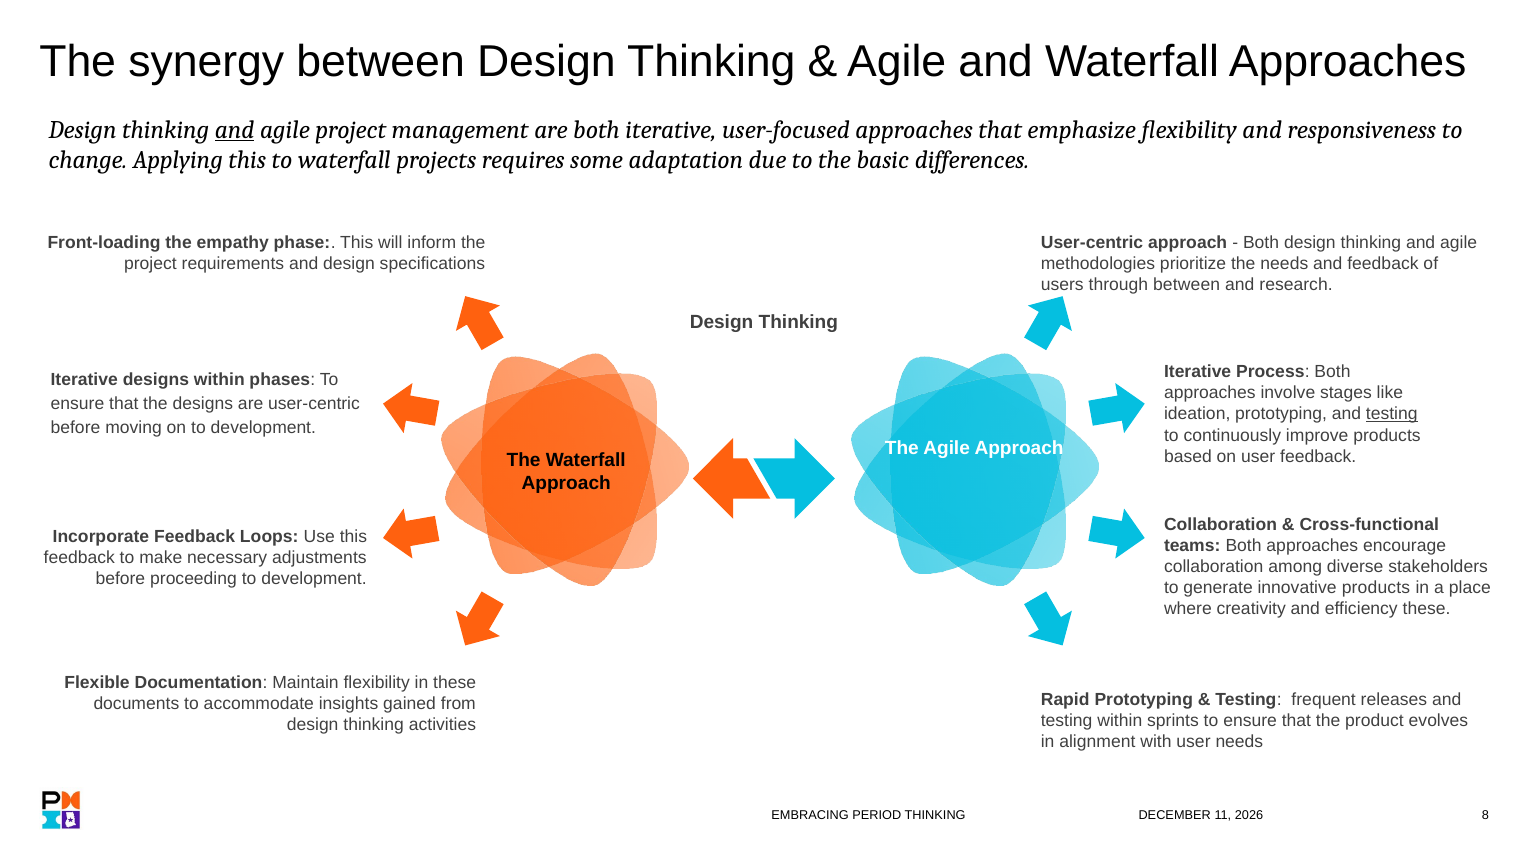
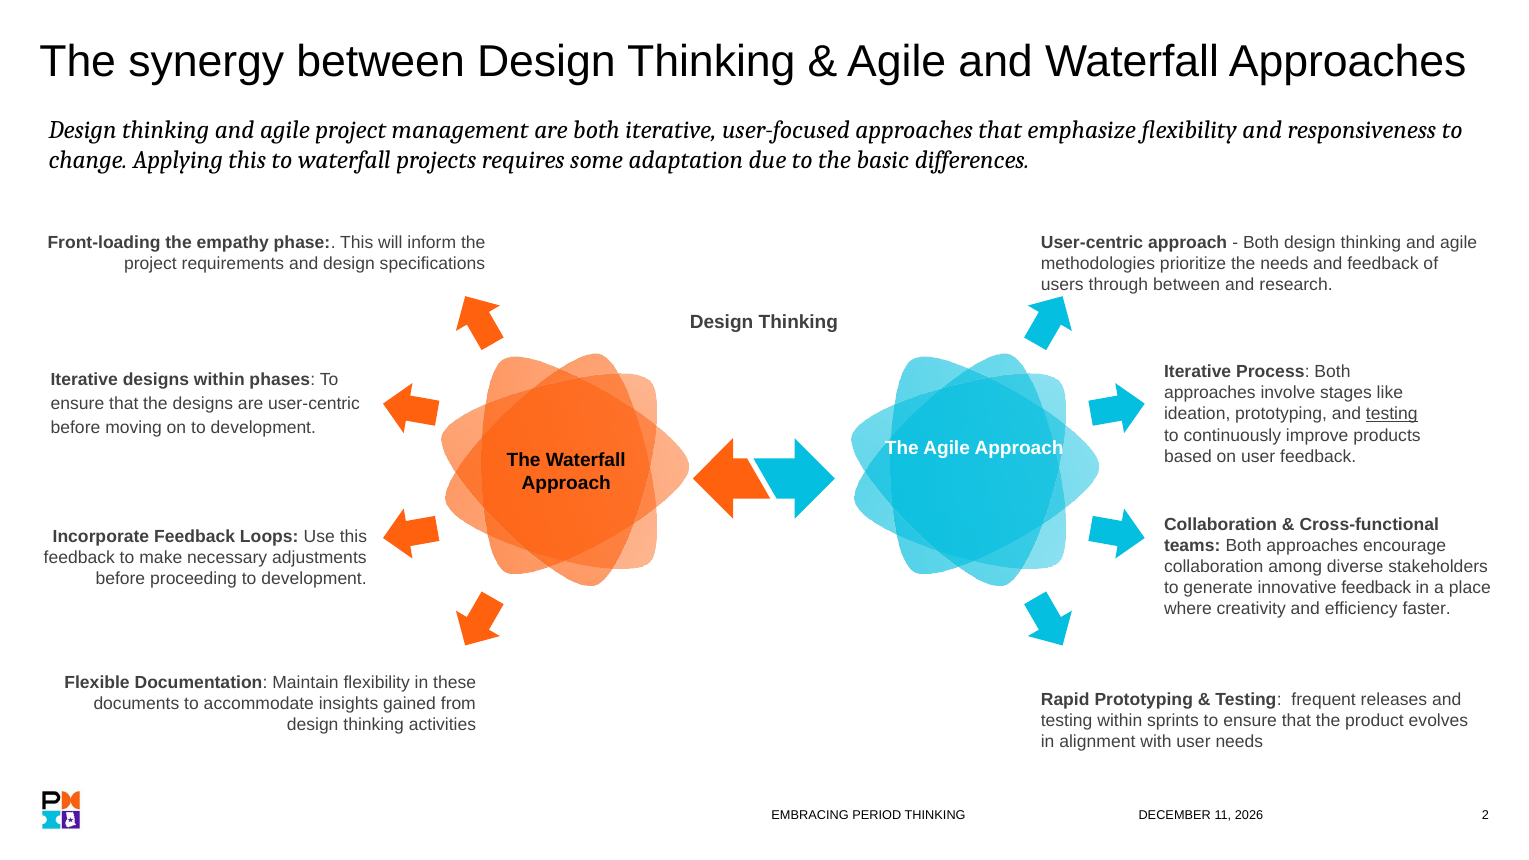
and at (235, 130) underline: present -> none
innovative products: products -> feedback
efficiency these: these -> faster
8: 8 -> 2
